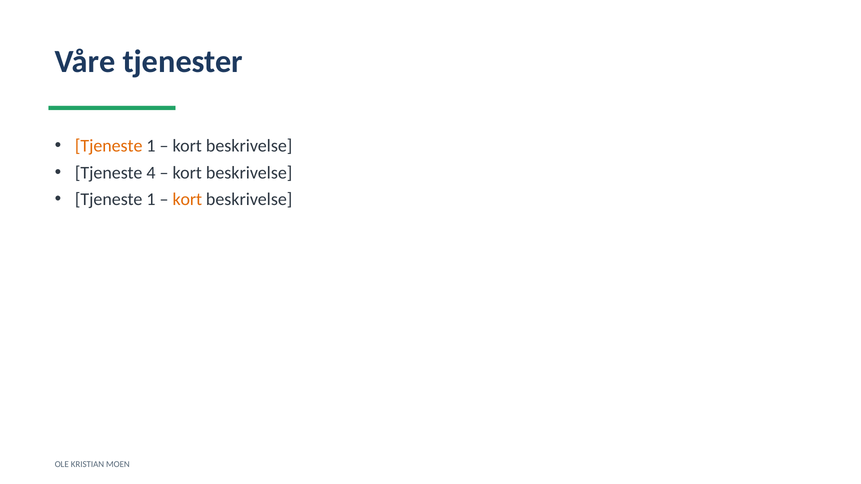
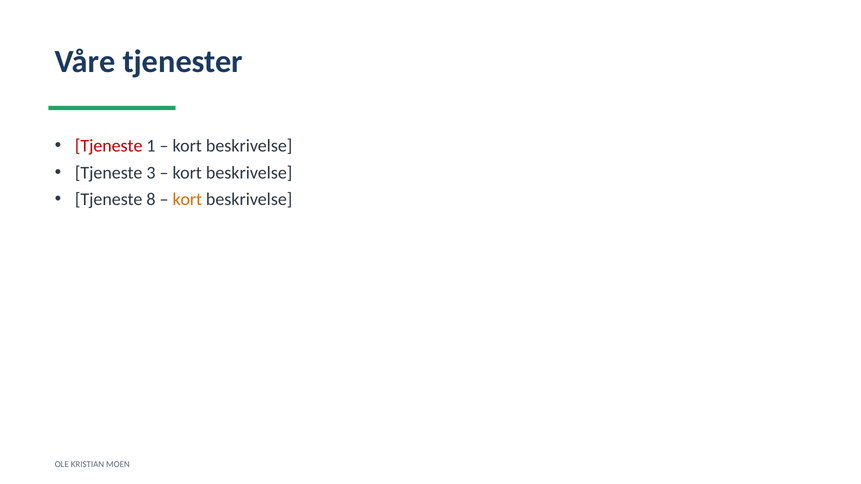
Tjeneste at (109, 146) colour: orange -> red
4: 4 -> 3
1 at (151, 200): 1 -> 8
